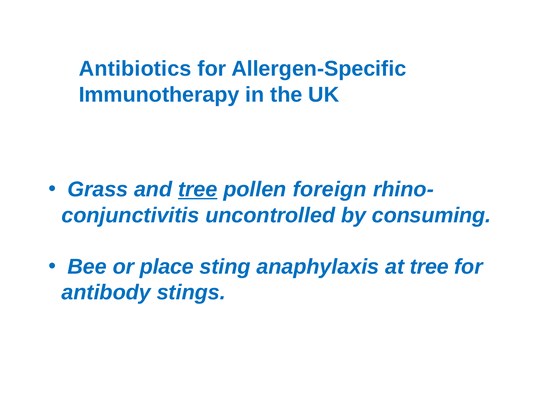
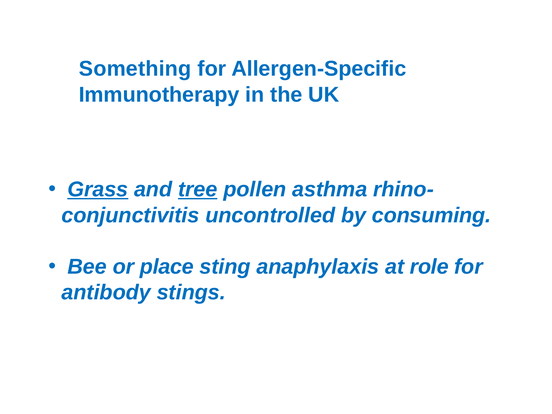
Antibiotics: Antibiotics -> Something
Grass underline: none -> present
foreign: foreign -> asthma
at tree: tree -> role
